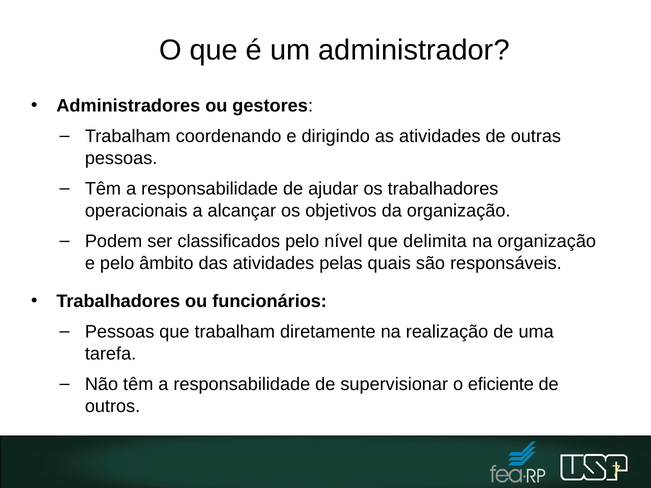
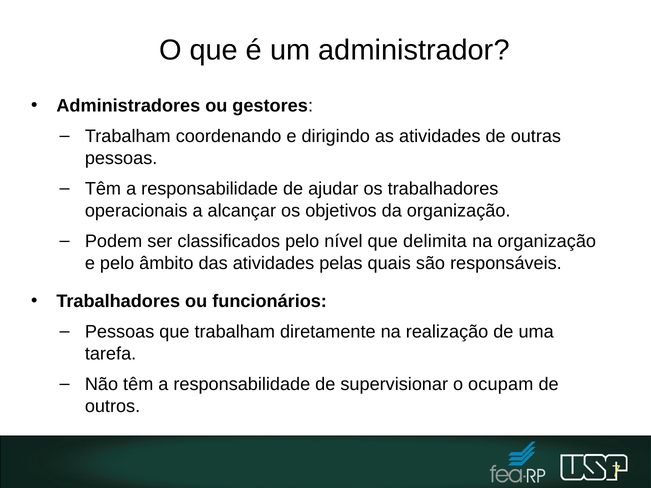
eficiente: eficiente -> ocupam
